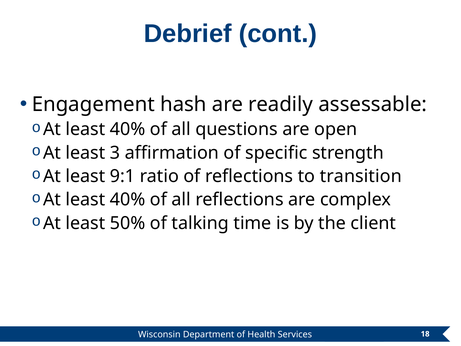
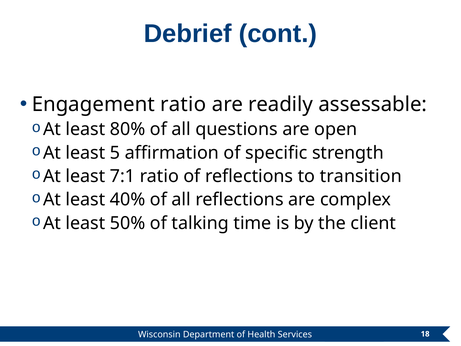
Engagement hash: hash -> ratio
40% at (128, 129): 40% -> 80%
3: 3 -> 5
9:1: 9:1 -> 7:1
